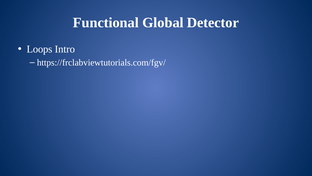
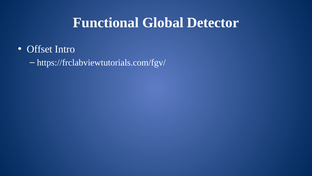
Loops: Loops -> Offset
